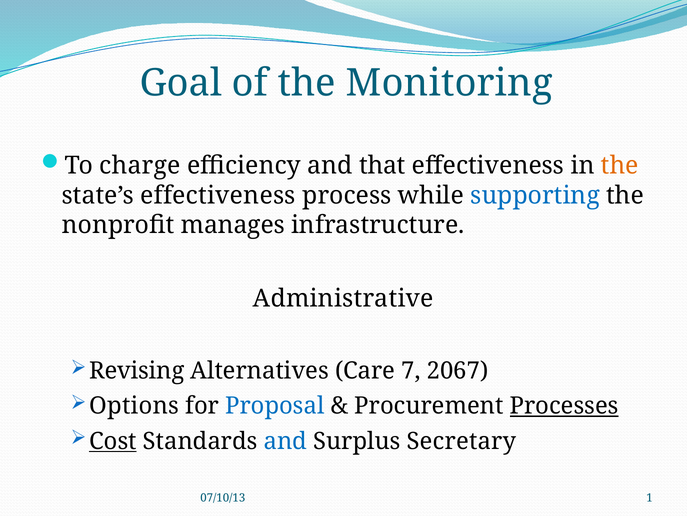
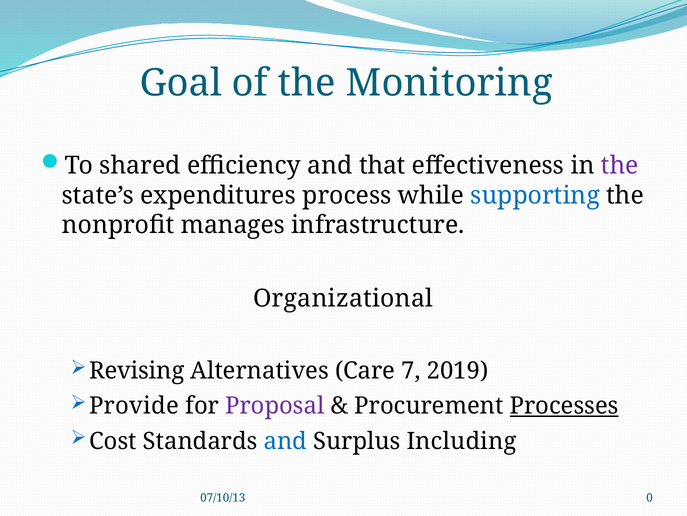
charge: charge -> shared
the at (620, 165) colour: orange -> purple
state’s effectiveness: effectiveness -> expenditures
Administrative: Administrative -> Organizational
2067: 2067 -> 2019
Options: Options -> Provide
Proposal colour: blue -> purple
Cost underline: present -> none
Secretary: Secretary -> Including
1: 1 -> 0
